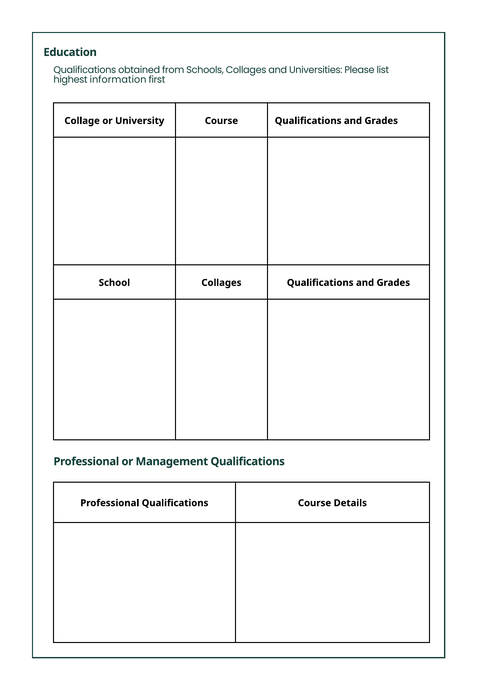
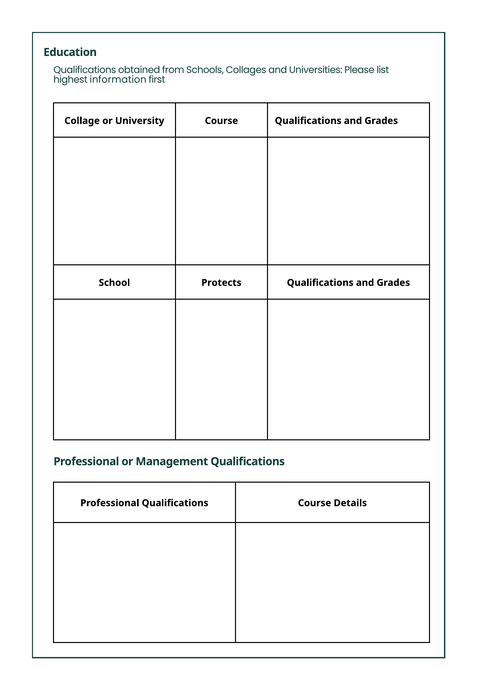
School Collages: Collages -> Protects
